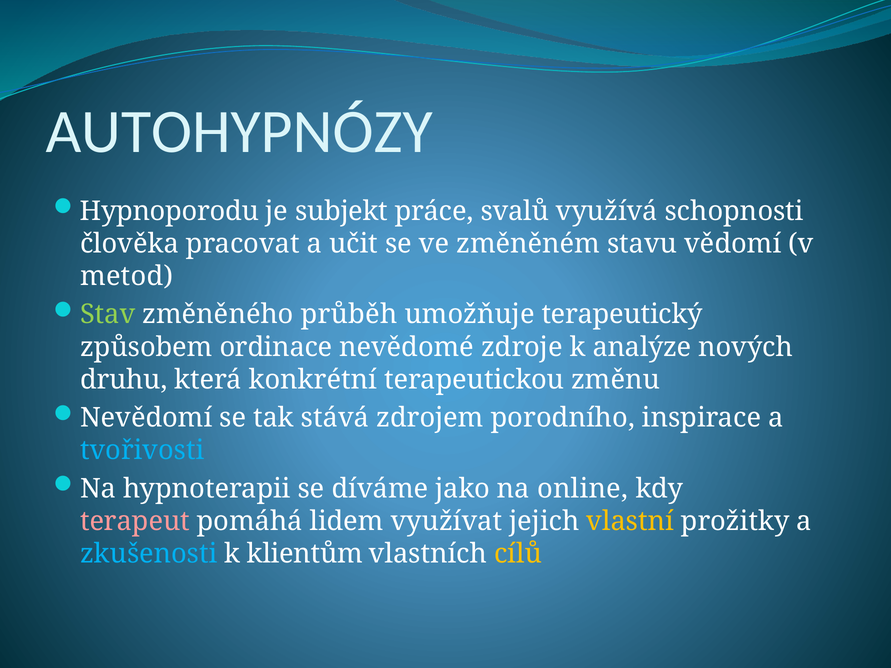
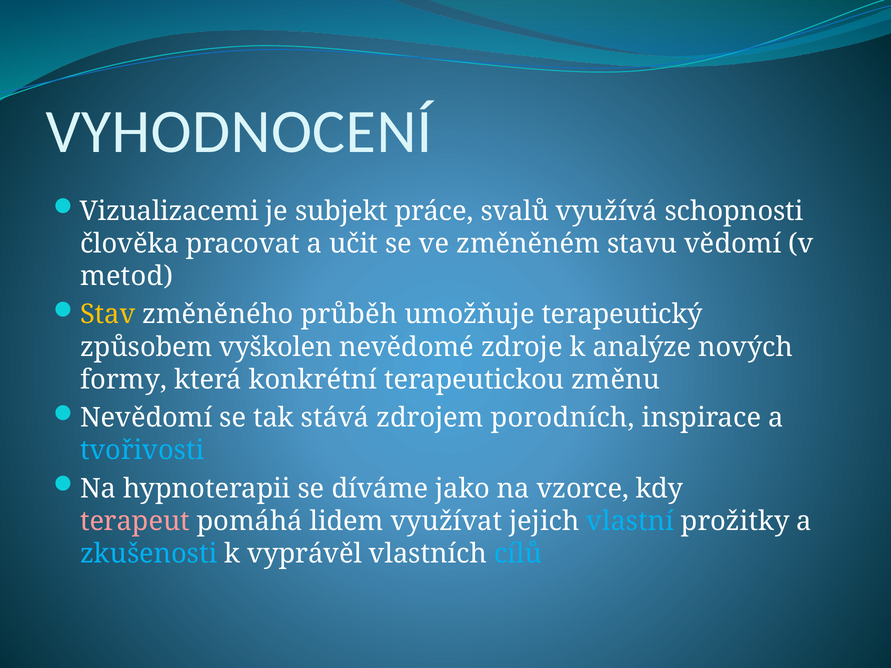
AUTOHYPNÓZY: AUTOHYPNÓZY -> VYHODNOCENÍ
Hypnoporodu: Hypnoporodu -> Vizualizacemi
Stav colour: light green -> yellow
ordinace: ordinace -> vyškolen
druhu: druhu -> formy
porodního: porodního -> porodních
online: online -> vzorce
vlastní colour: yellow -> light blue
klientům: klientům -> vyprávěl
cílů colour: yellow -> light blue
